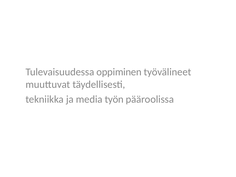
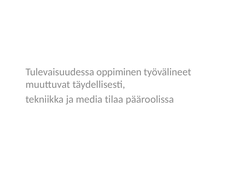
työn: työn -> tilaa
